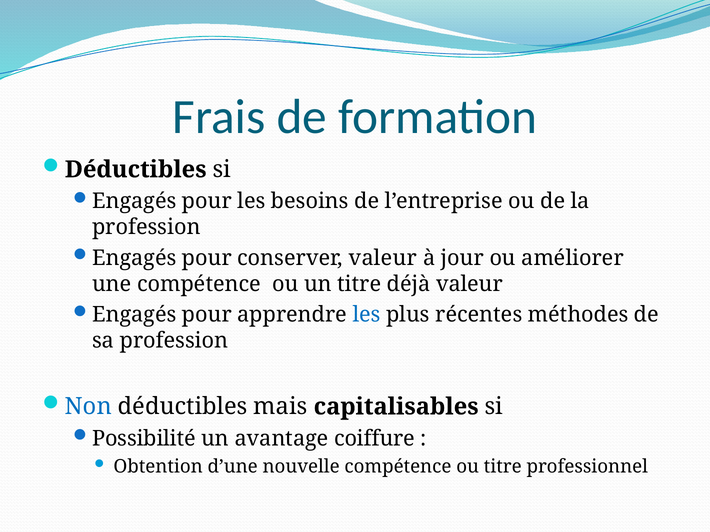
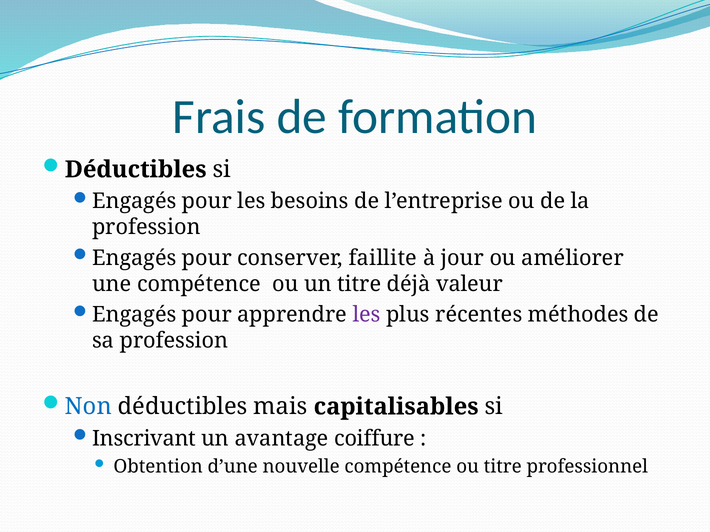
conserver valeur: valeur -> faillite
les at (367, 315) colour: blue -> purple
Possibilité: Possibilité -> Inscrivant
